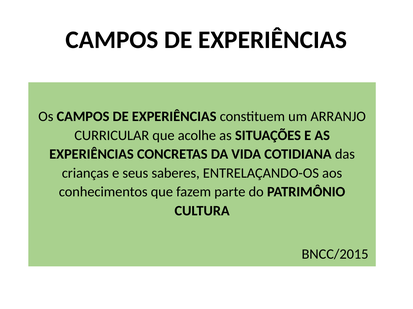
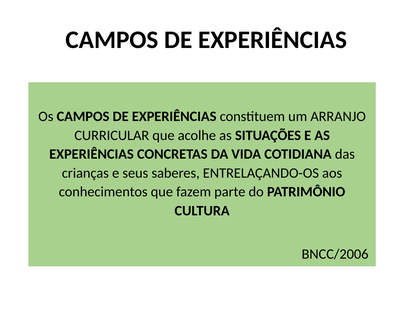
BNCC/2015: BNCC/2015 -> BNCC/2006
